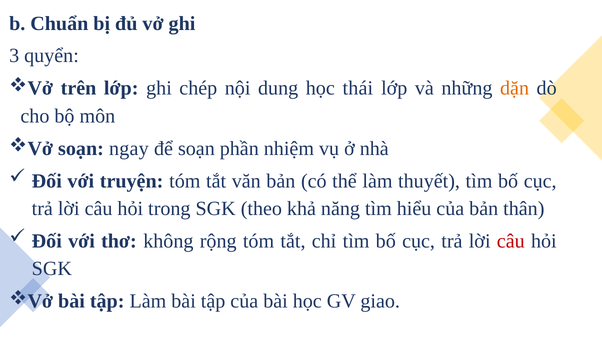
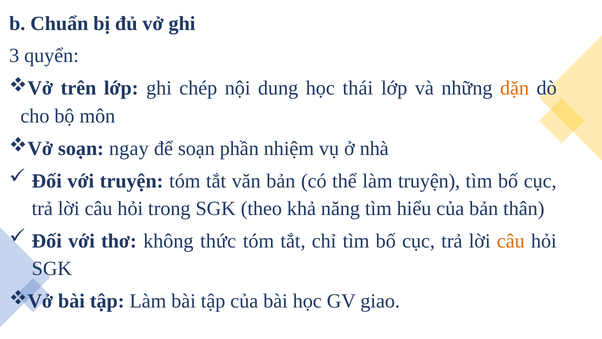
làm thuyết: thuyết -> truyện
rộng: rộng -> thức
câu at (511, 241) colour: red -> orange
